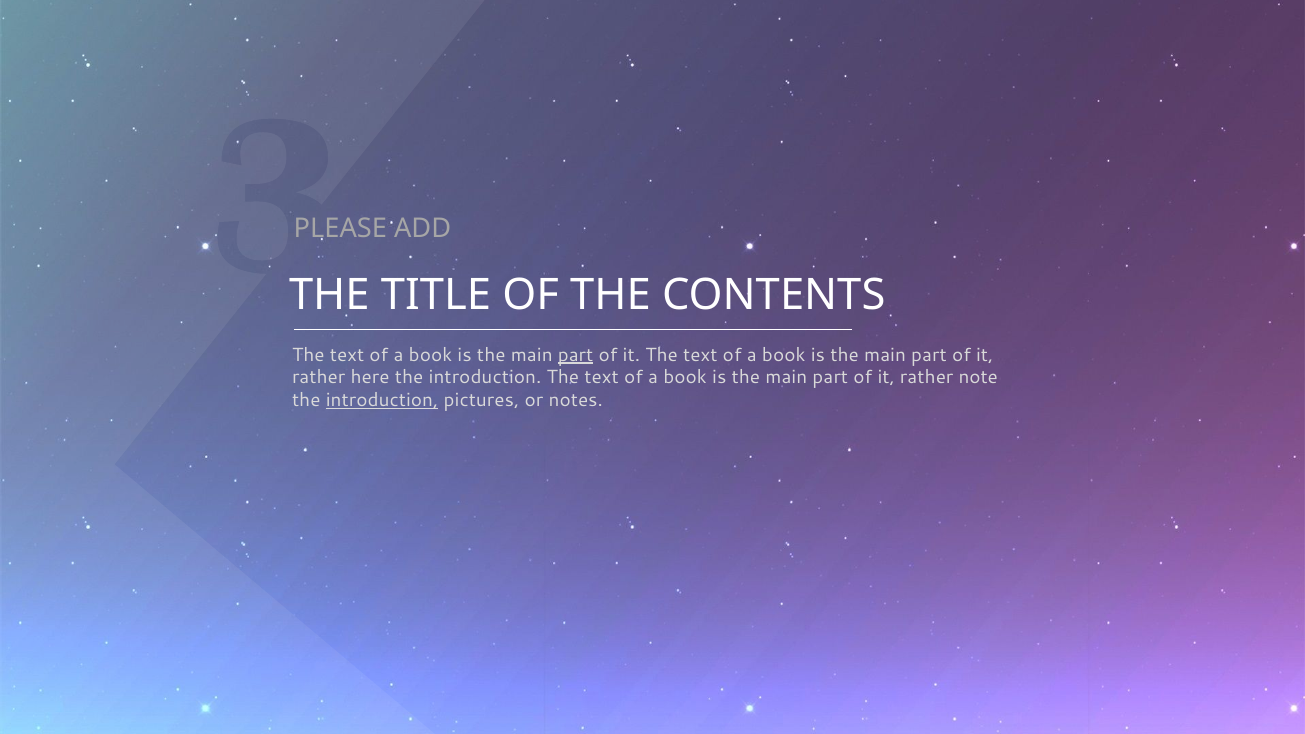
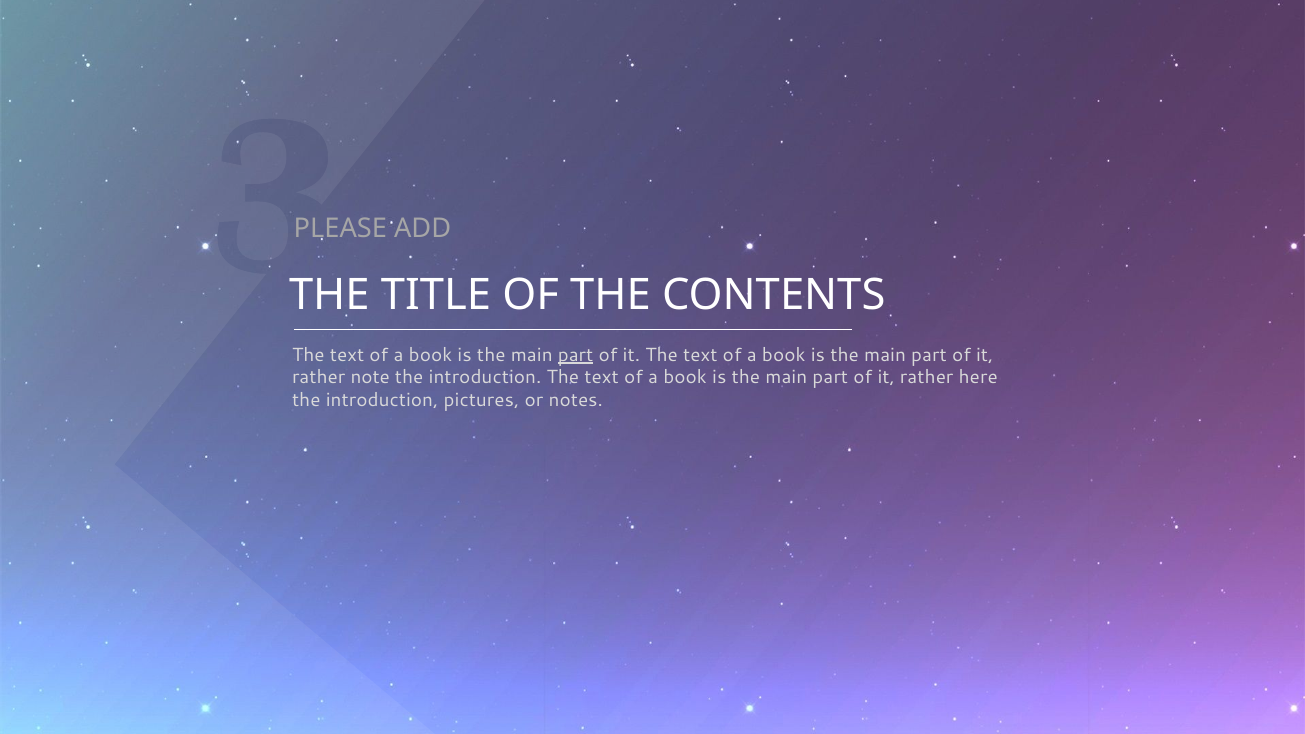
here: here -> note
note: note -> here
introduction at (382, 401) underline: present -> none
